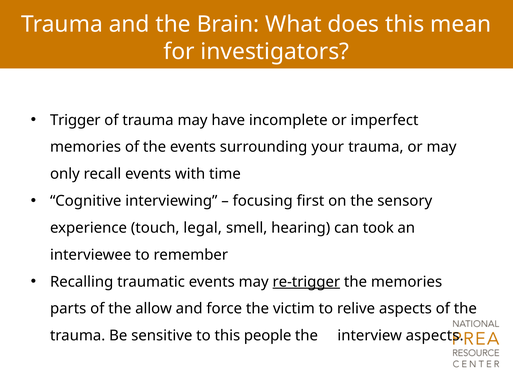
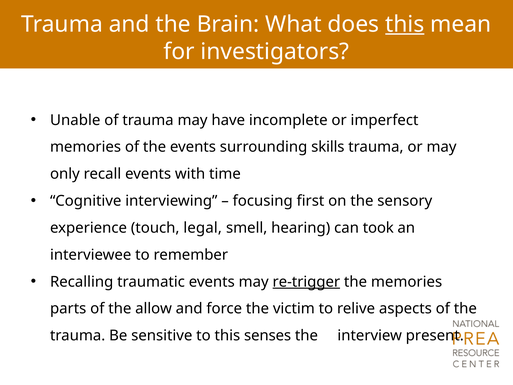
this at (405, 24) underline: none -> present
Trigger: Trigger -> Unable
your: your -> skills
people: people -> senses
interview aspects: aspects -> present
